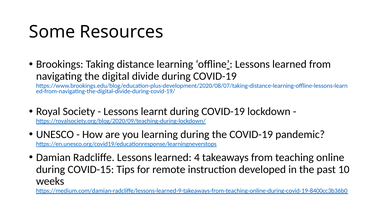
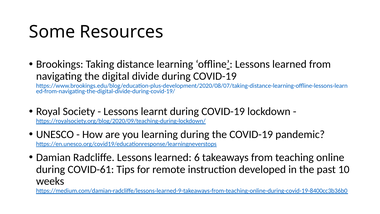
4: 4 -> 6
COVID-15: COVID-15 -> COVID-61
